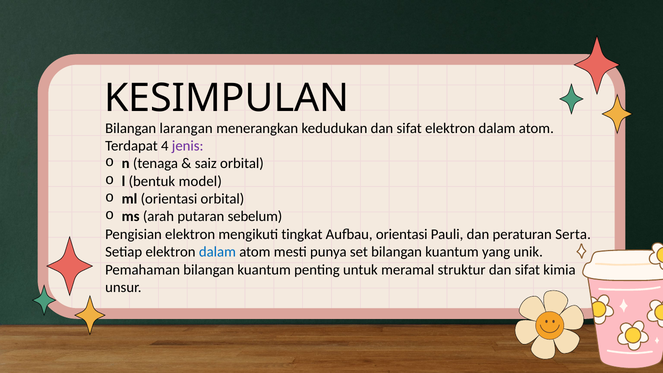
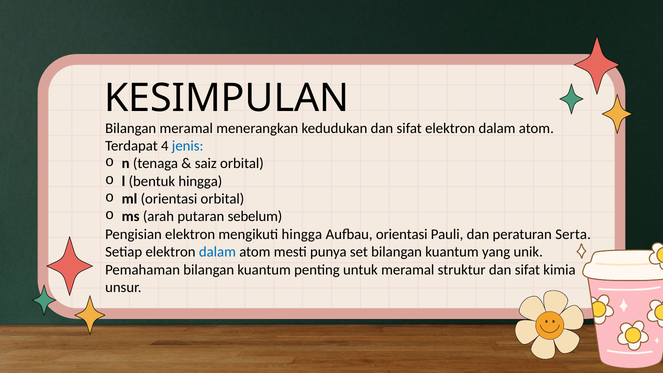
Bilangan larangan: larangan -> meramal
jenis colour: purple -> blue
bentuk model: model -> hingga
mengikuti tingkat: tingkat -> hingga
